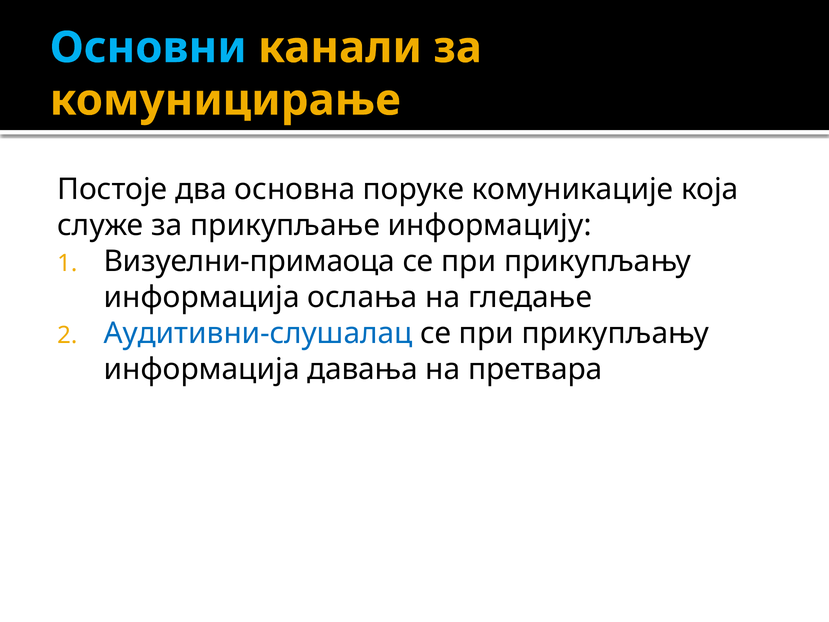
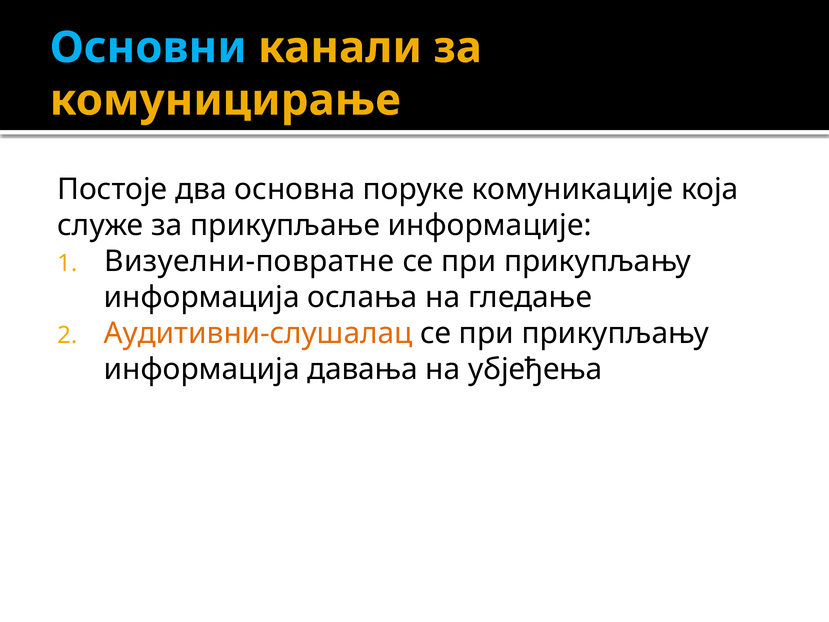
информацију: информацију -> информације
Визуелни-примаоца: Визуелни-примаоца -> Визуелни-повратне
Аудитивни-слушалац colour: blue -> orange
претвара: претвара -> убјеђења
